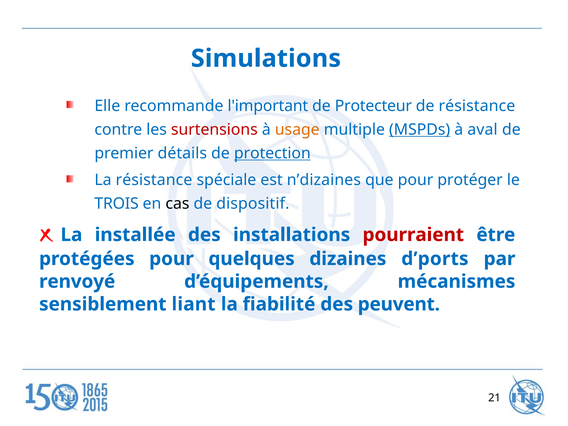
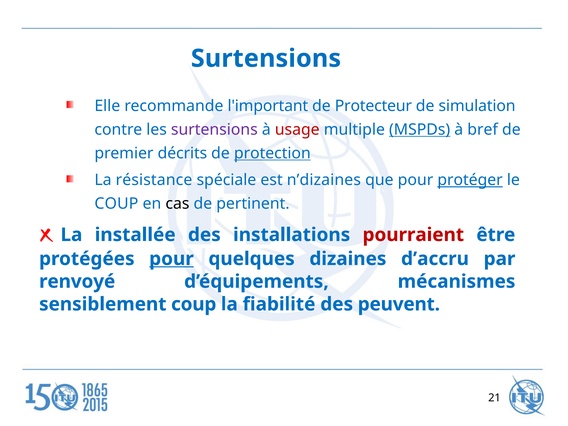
Simulations at (266, 58): Simulations -> Surtensions
de résistance: résistance -> simulation
surtensions at (214, 130) colour: red -> purple
usage colour: orange -> red
aval: aval -> bref
détails: détails -> décrits
protéger underline: none -> present
TROIS at (117, 204): TROIS -> COUP
dispositif: dispositif -> pertinent
pour at (171, 259) underline: none -> present
d’ports: d’ports -> d’accru
sensiblement liant: liant -> coup
